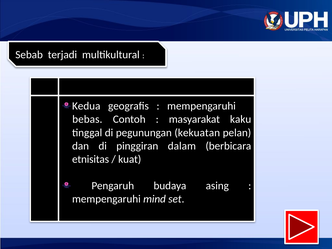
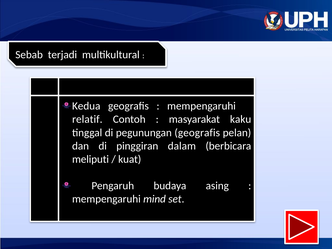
bebas: bebas -> relatif
pegunungan kekuatan: kekuatan -> geografis
etnisitas: etnisitas -> meliputi
